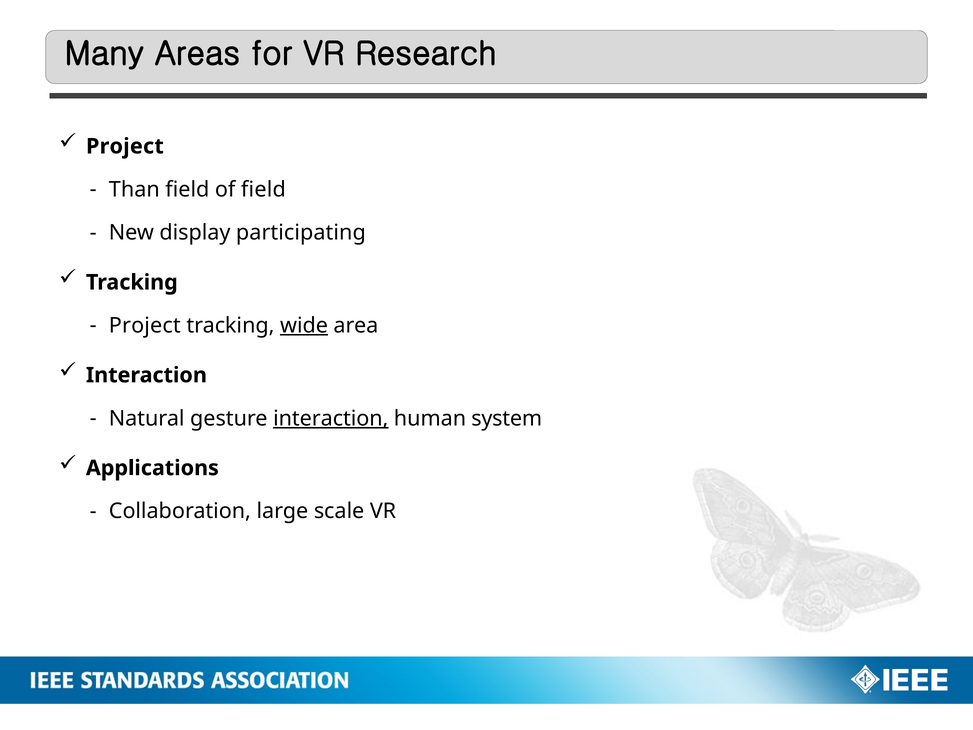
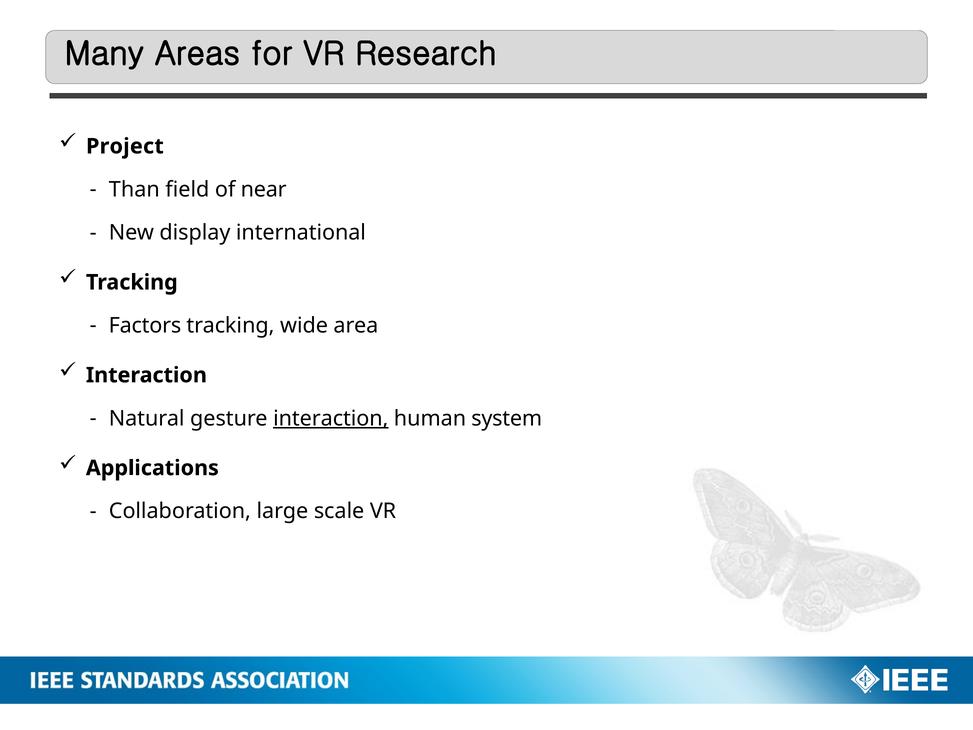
of field: field -> near
participating: participating -> international
Project at (145, 325): Project -> Factors
wide underline: present -> none
